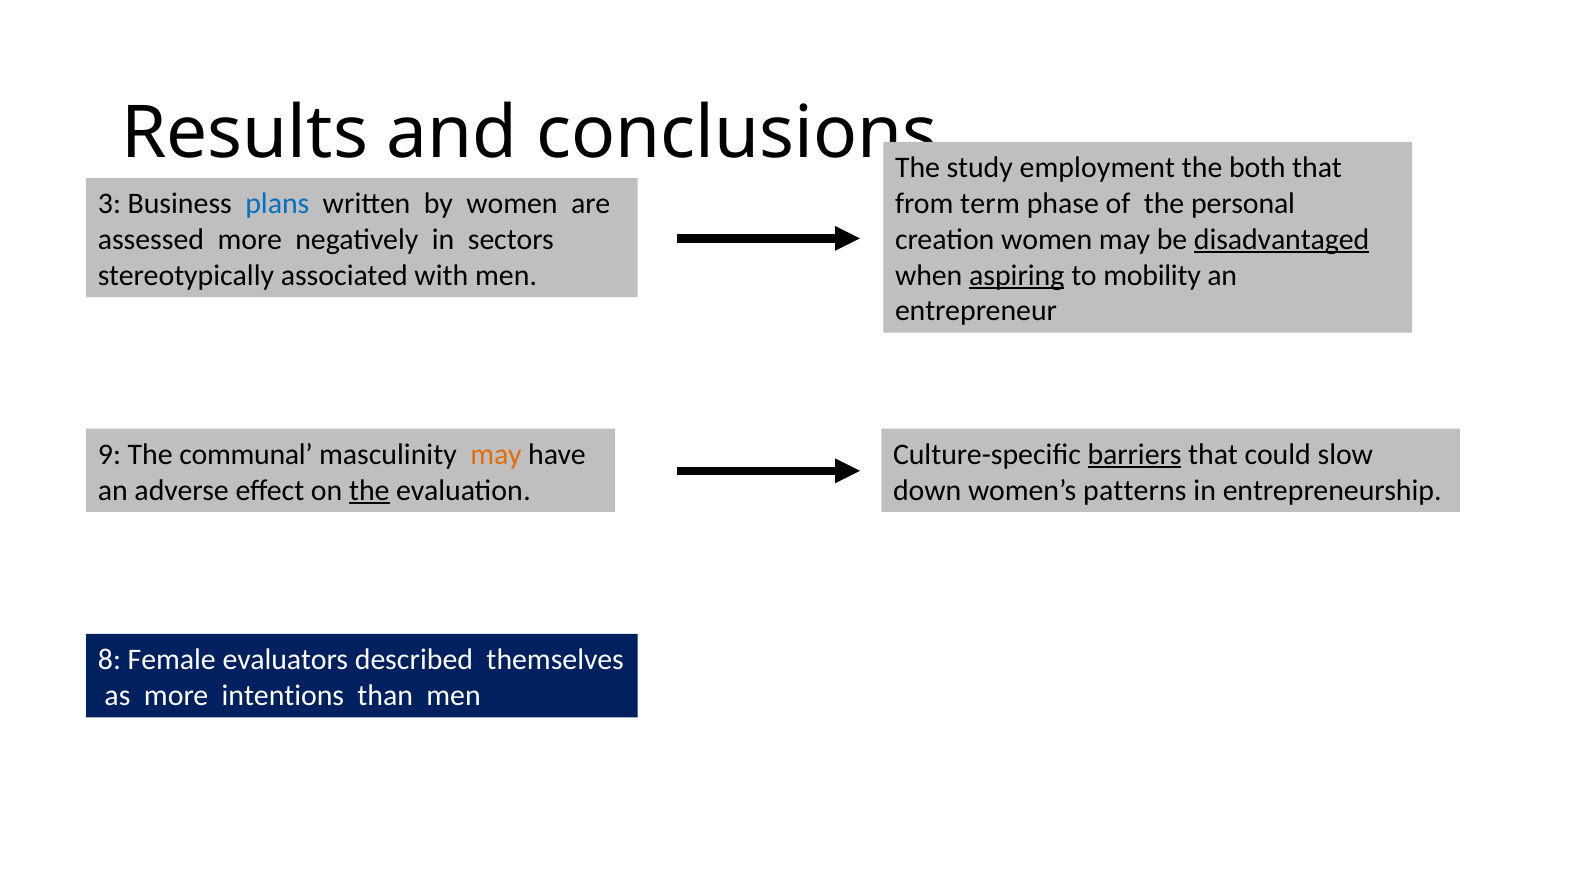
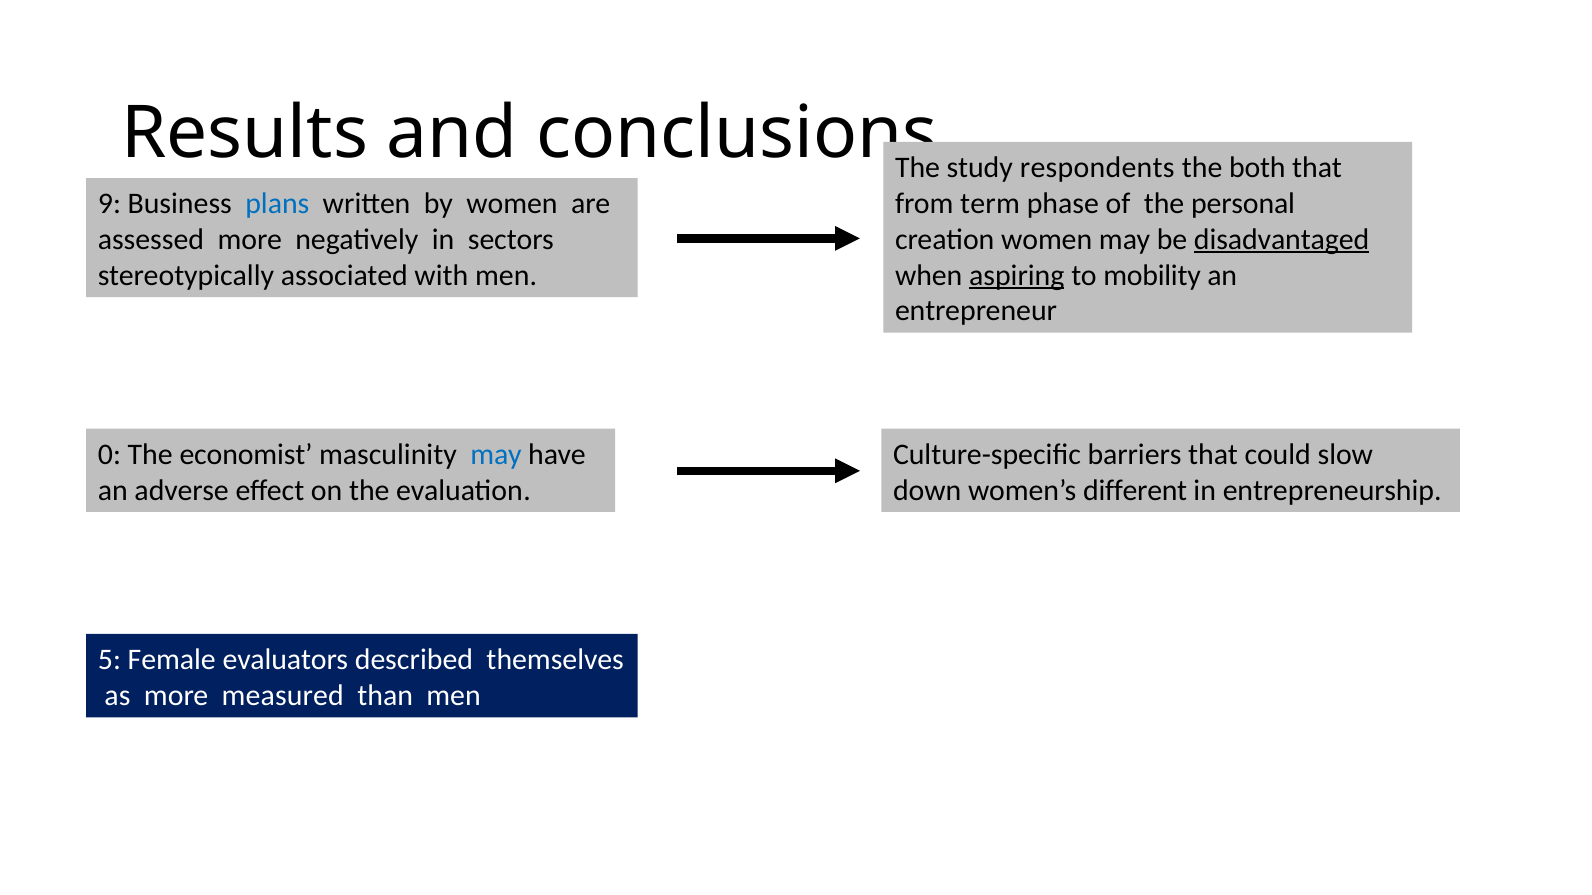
employment: employment -> respondents
3: 3 -> 9
9: 9 -> 0
communal: communal -> economist
may at (496, 455) colour: orange -> blue
barriers underline: present -> none
the at (369, 490) underline: present -> none
patterns: patterns -> different
8: 8 -> 5
intentions: intentions -> measured
